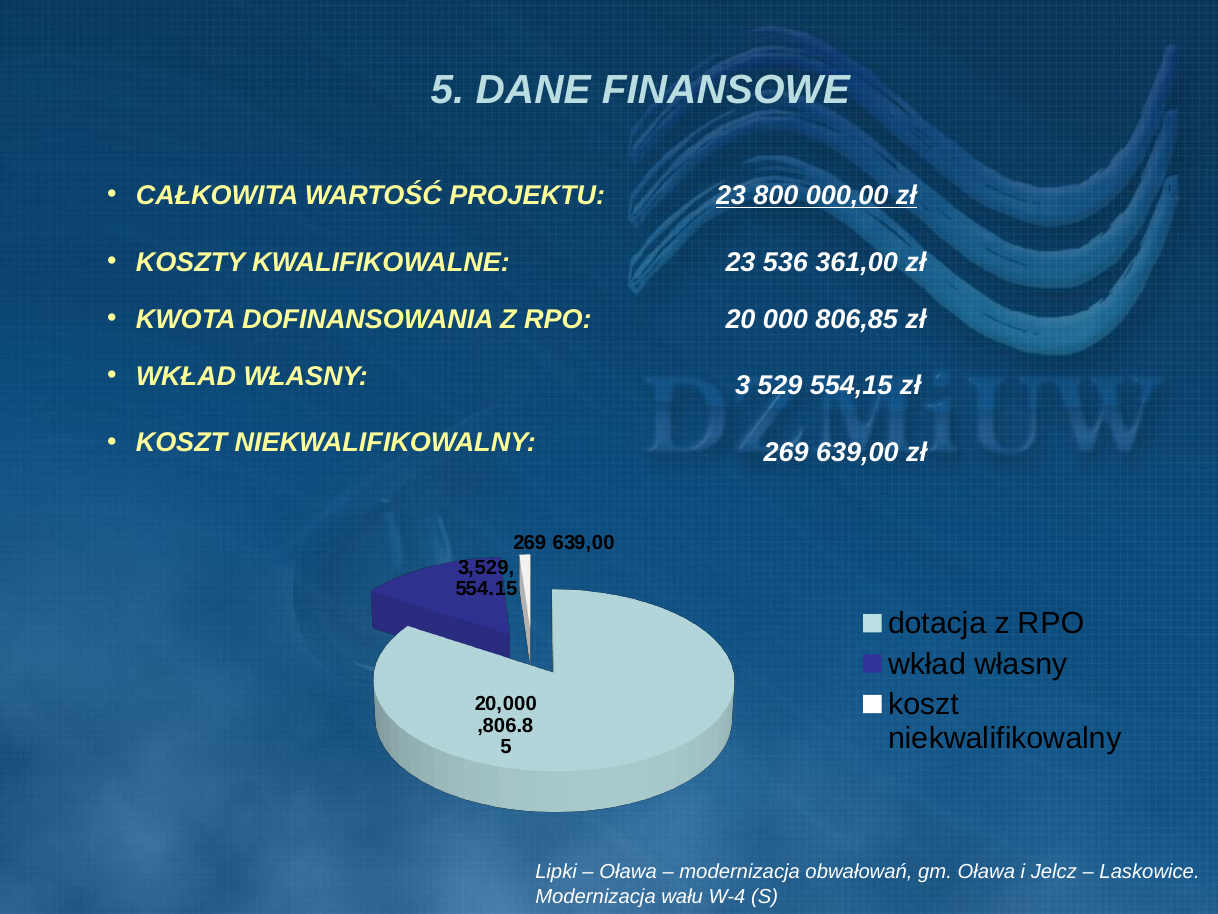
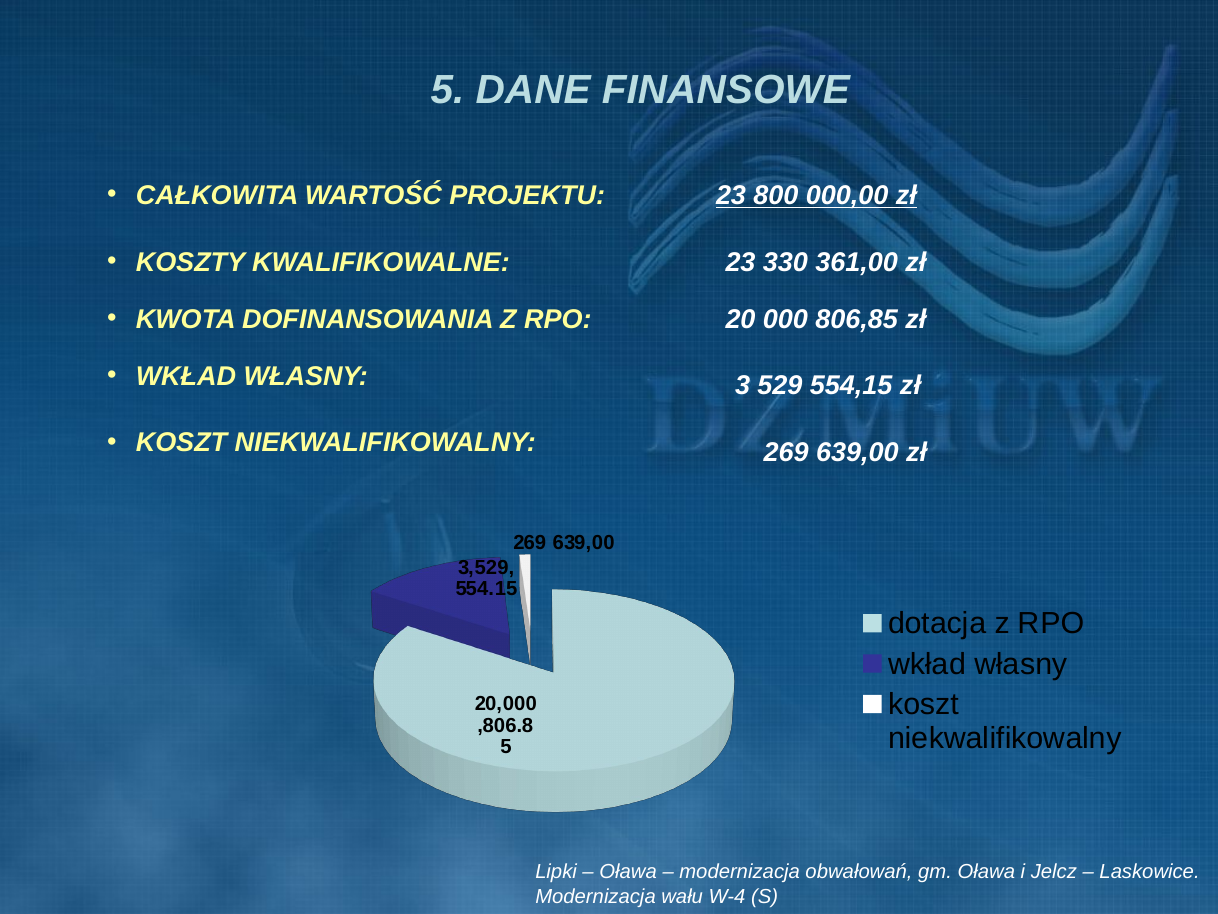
536: 536 -> 330
